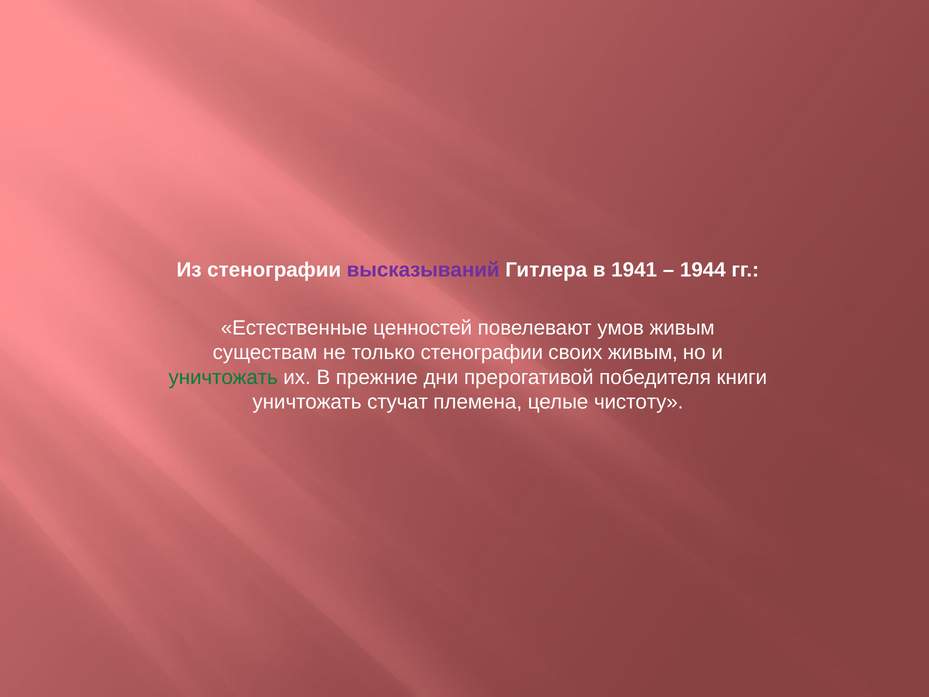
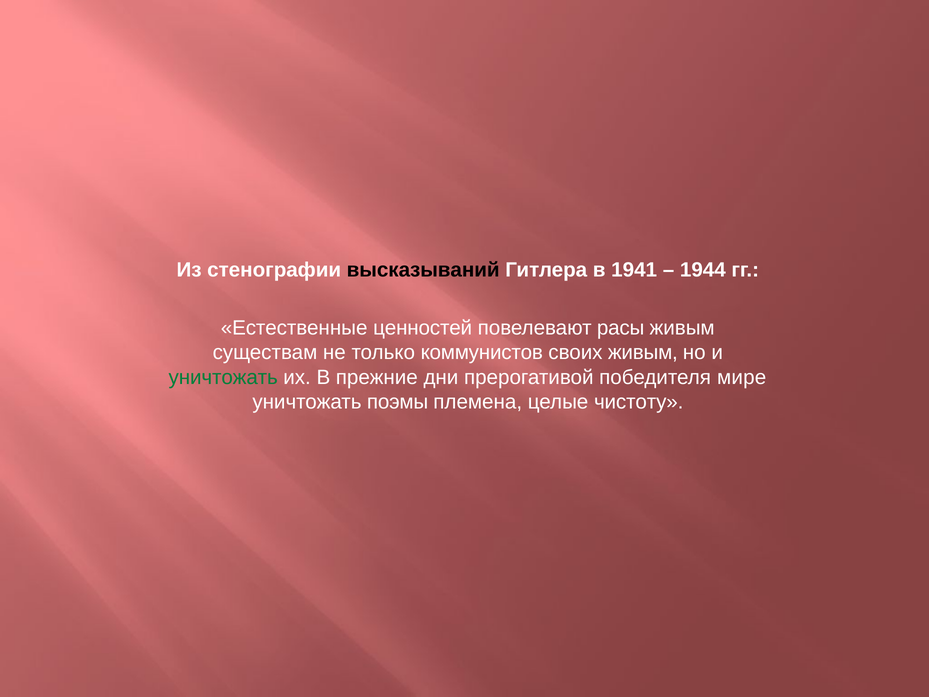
высказываний colour: purple -> black
умов: умов -> расы
только стенографии: стенографии -> коммунистов
книги: книги -> мире
стучат: стучат -> поэмы
